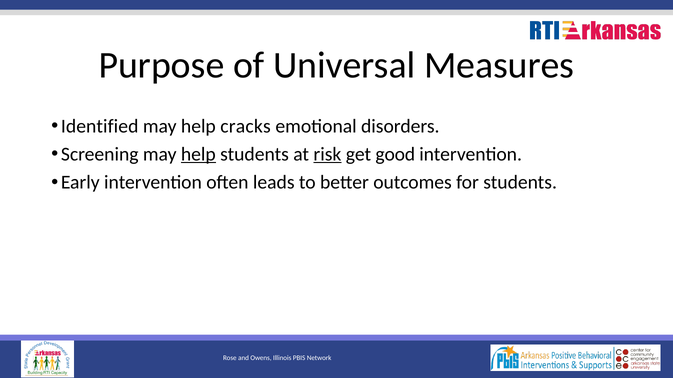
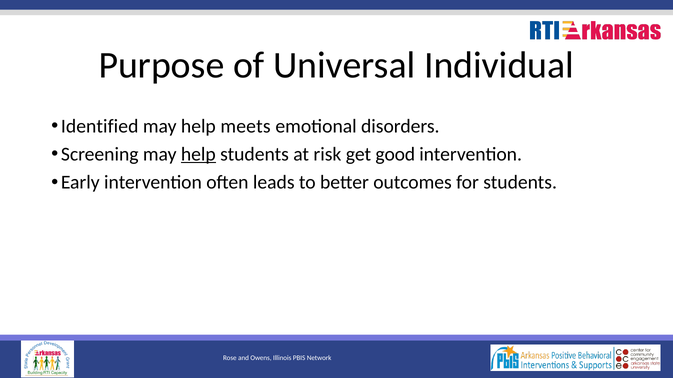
Measures: Measures -> Individual
cracks: cracks -> meets
risk underline: present -> none
